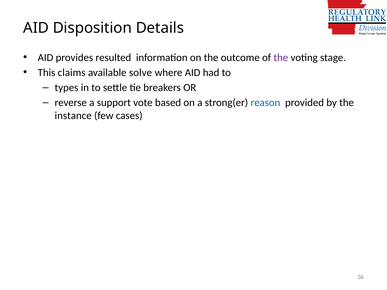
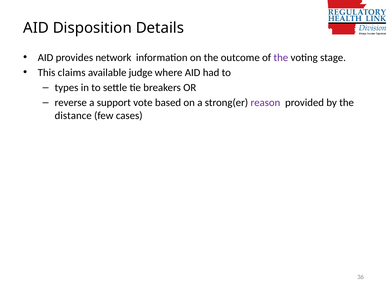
resulted: resulted -> network
solve: solve -> judge
reason colour: blue -> purple
instance: instance -> distance
